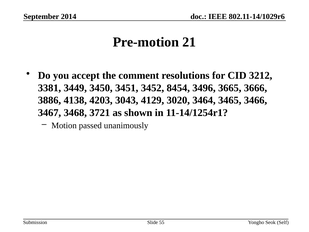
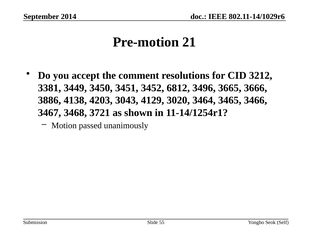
8454: 8454 -> 6812
